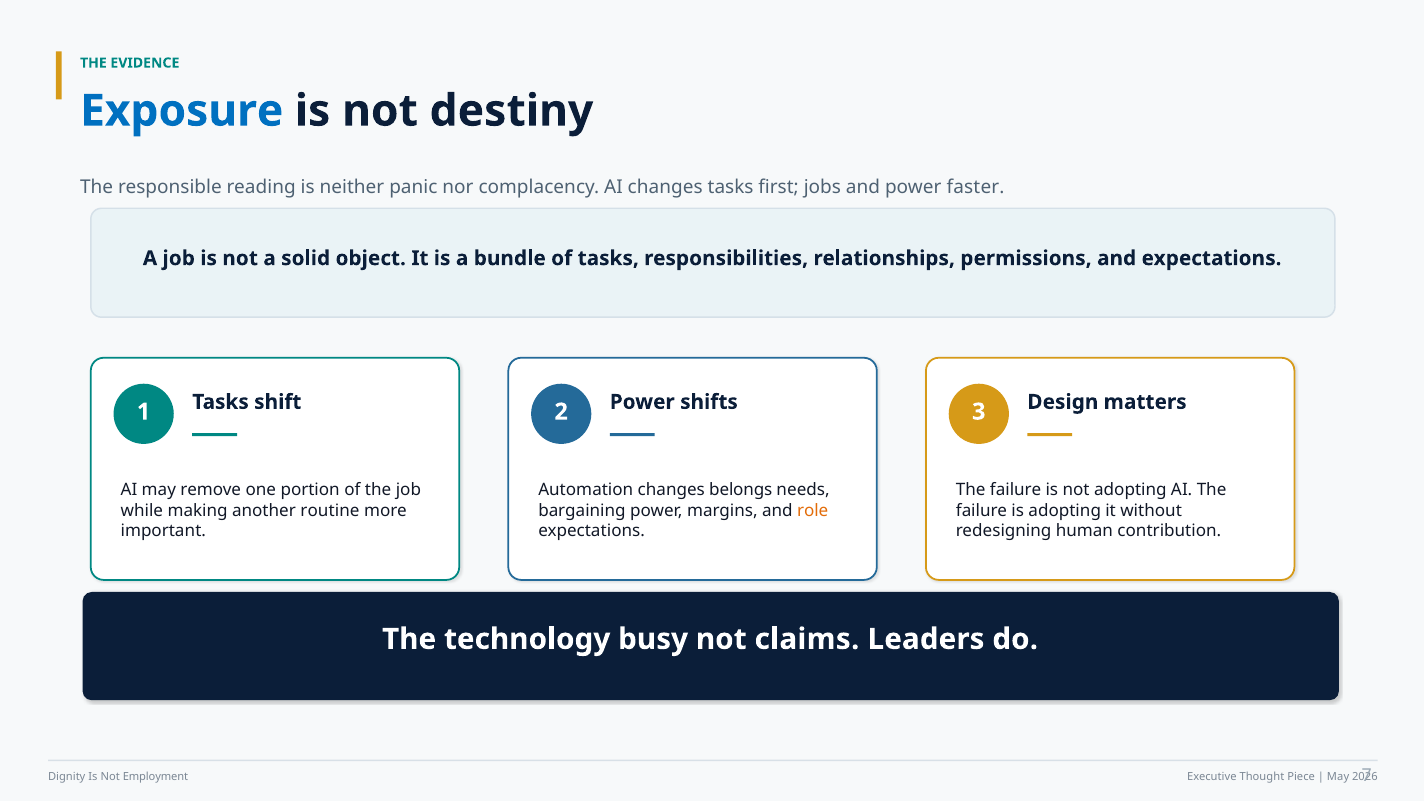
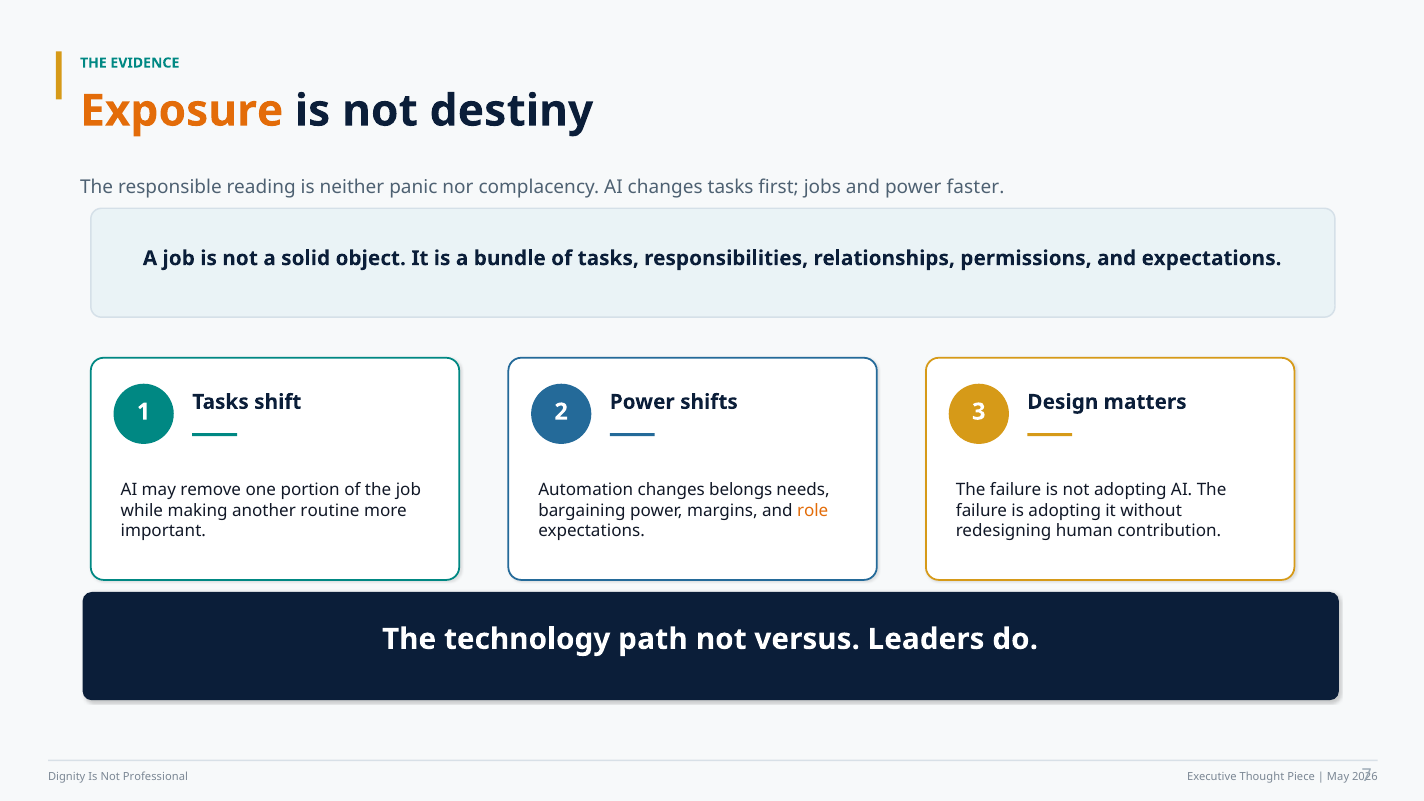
Exposure colour: blue -> orange
busy: busy -> path
claims: claims -> versus
Employment: Employment -> Professional
